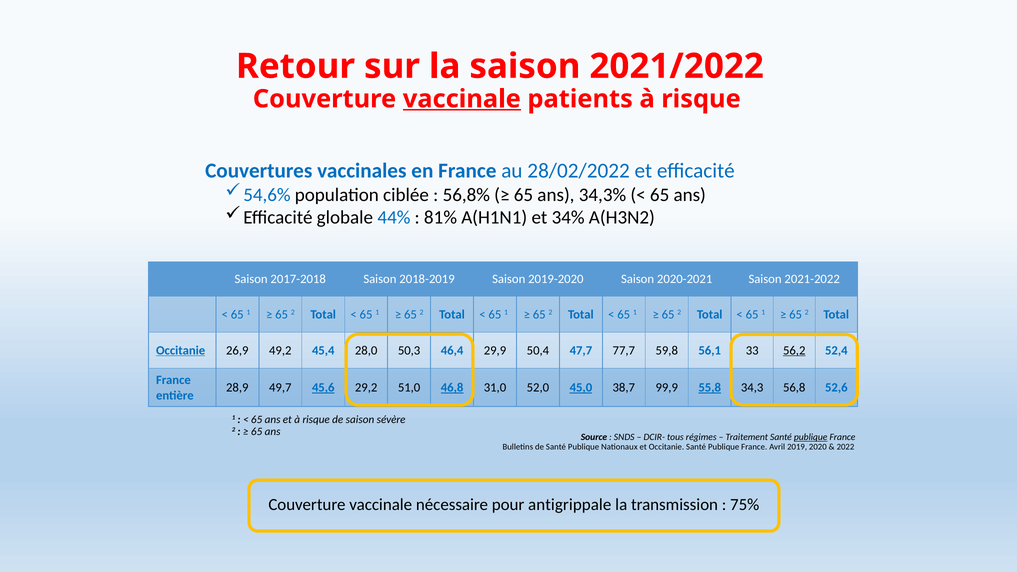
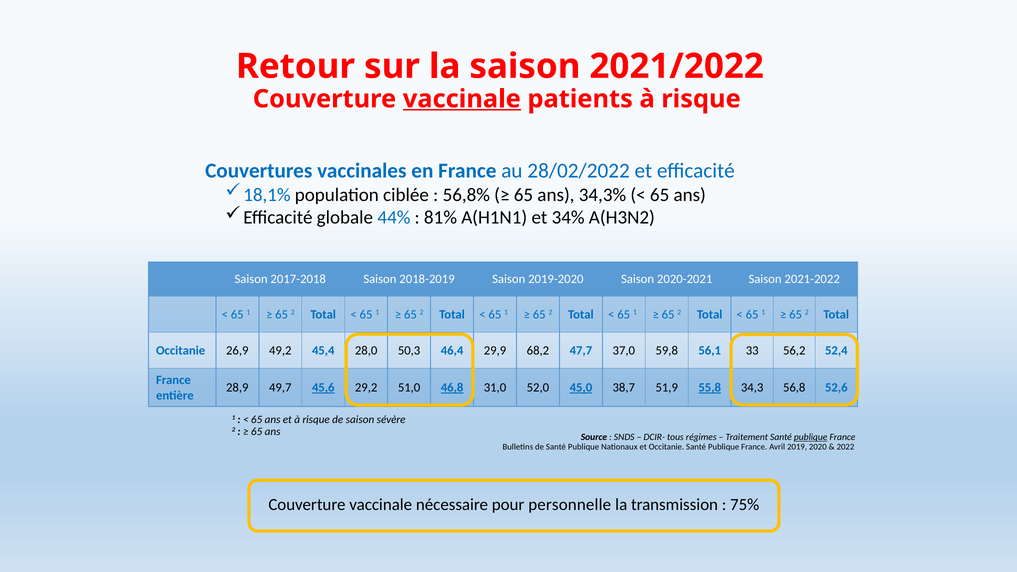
54,6%: 54,6% -> 18,1%
Occitanie at (181, 350) underline: present -> none
50,4: 50,4 -> 68,2
77,7: 77,7 -> 37,0
56,2 underline: present -> none
99,9: 99,9 -> 51,9
antigrippale: antigrippale -> personnelle
